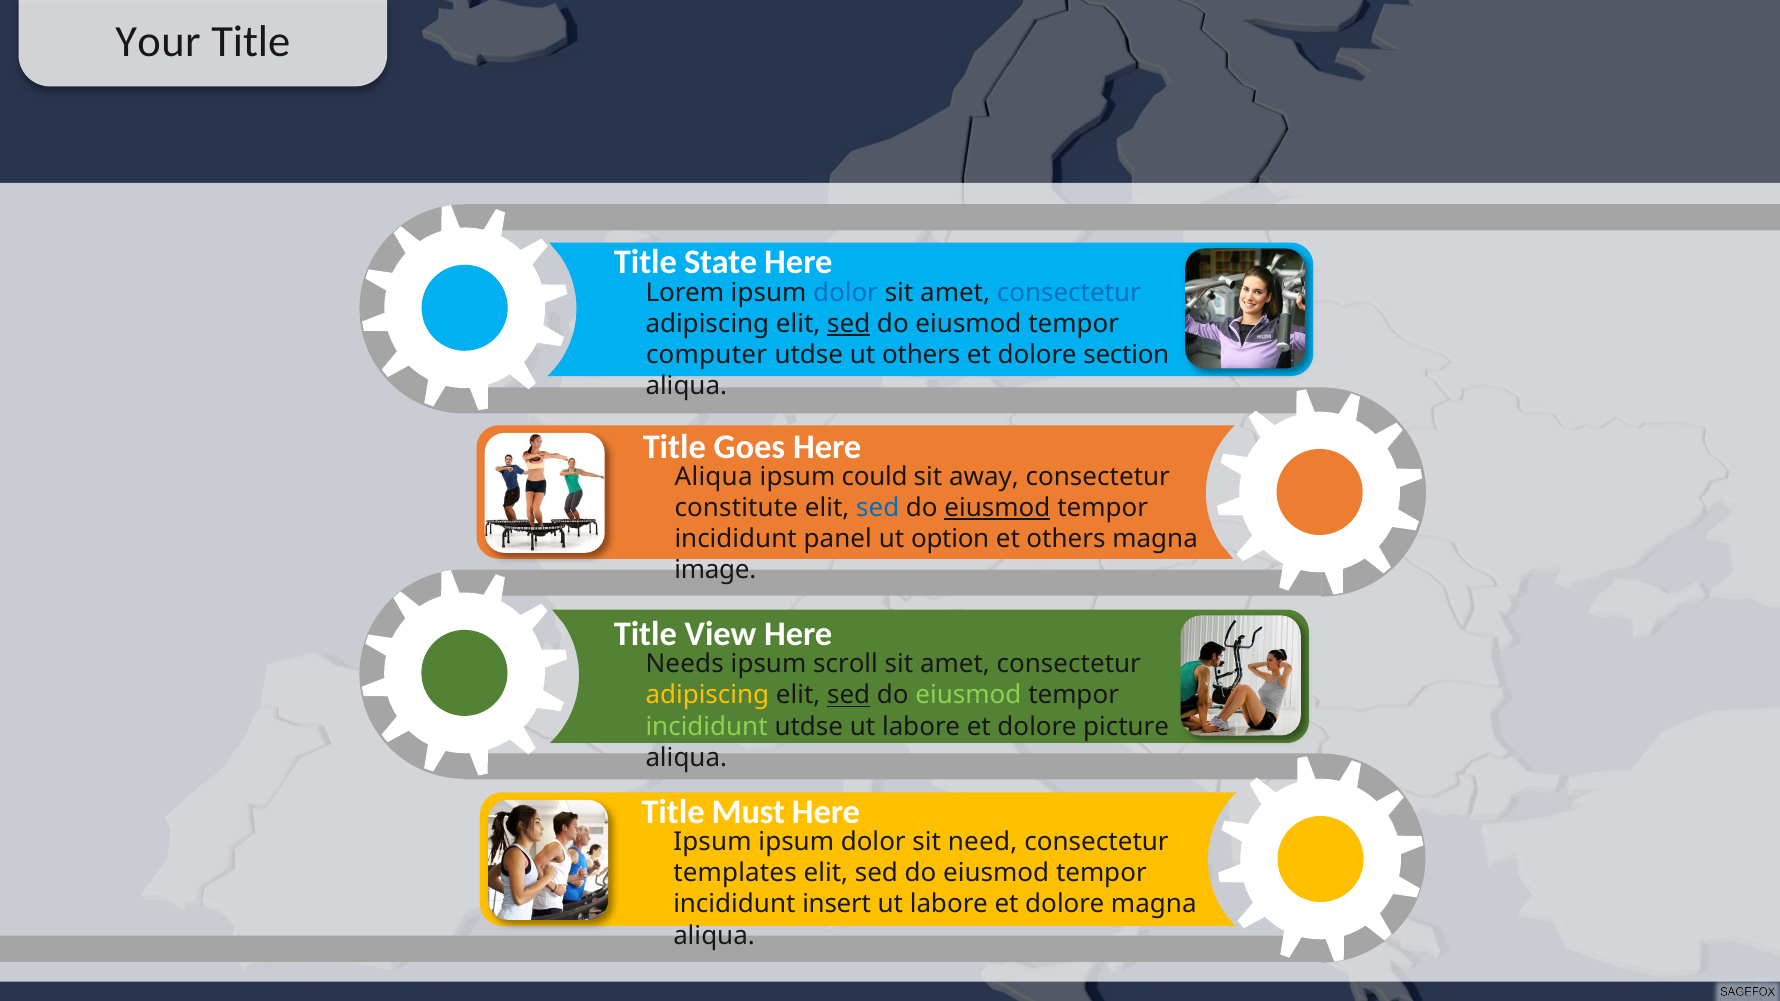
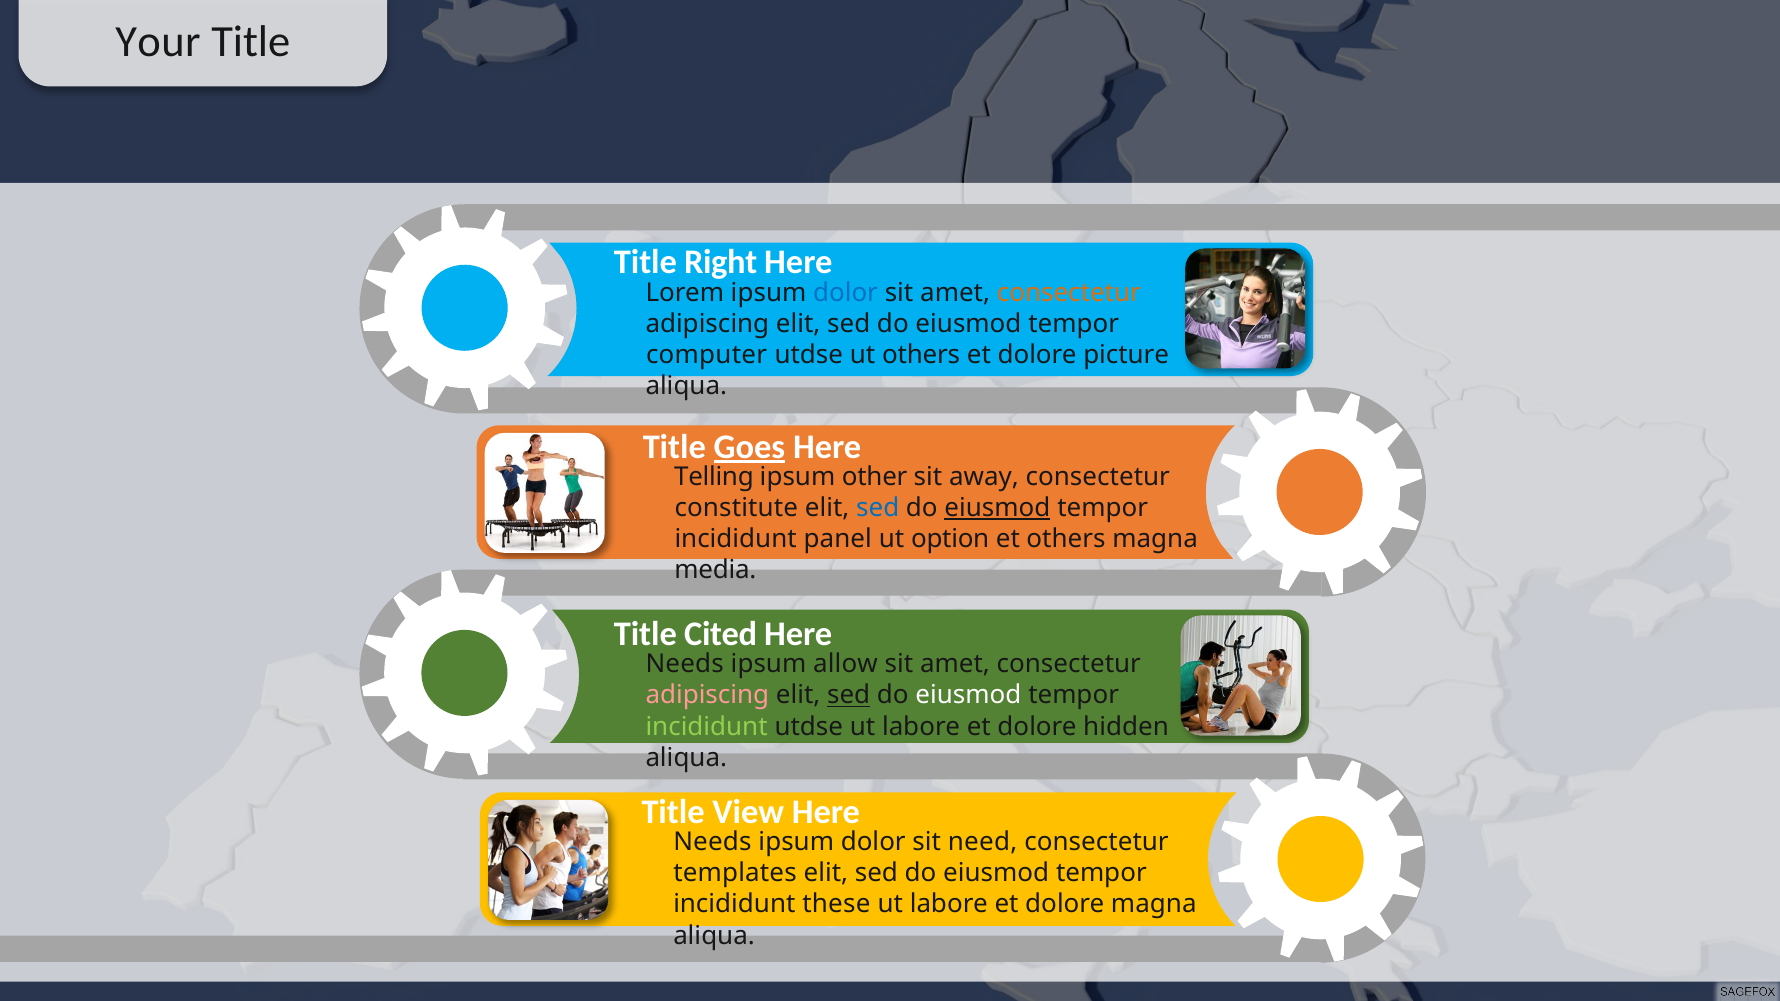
State: State -> Right
consectetur at (1069, 293) colour: blue -> orange
sed at (849, 324) underline: present -> none
section: section -> picture
Goes underline: none -> present
Aliqua at (714, 477): Aliqua -> Telling
could: could -> other
image: image -> media
View: View -> Cited
scroll: scroll -> allow
adipiscing at (707, 696) colour: yellow -> pink
eiusmod at (968, 696) colour: light green -> white
picture: picture -> hidden
Must: Must -> View
Ipsum at (712, 842): Ipsum -> Needs
insert: insert -> these
